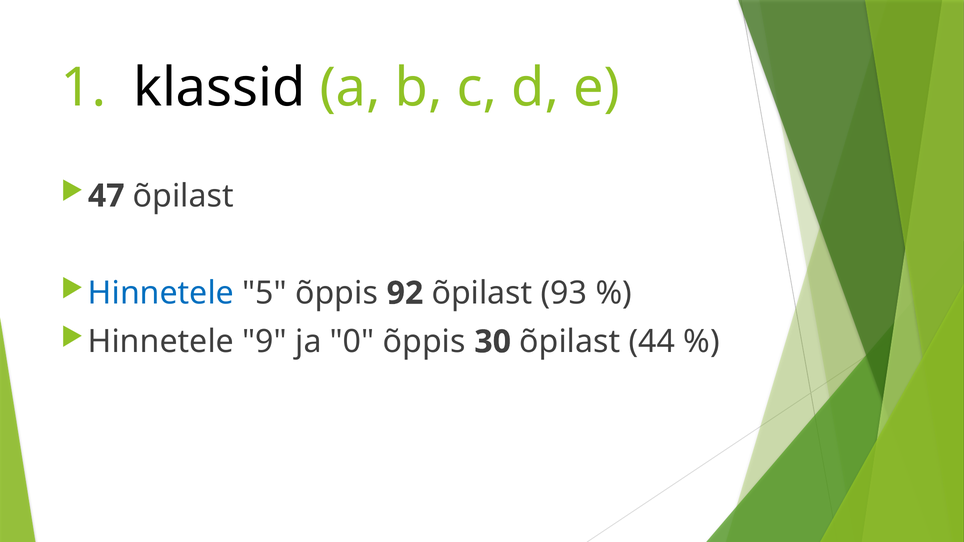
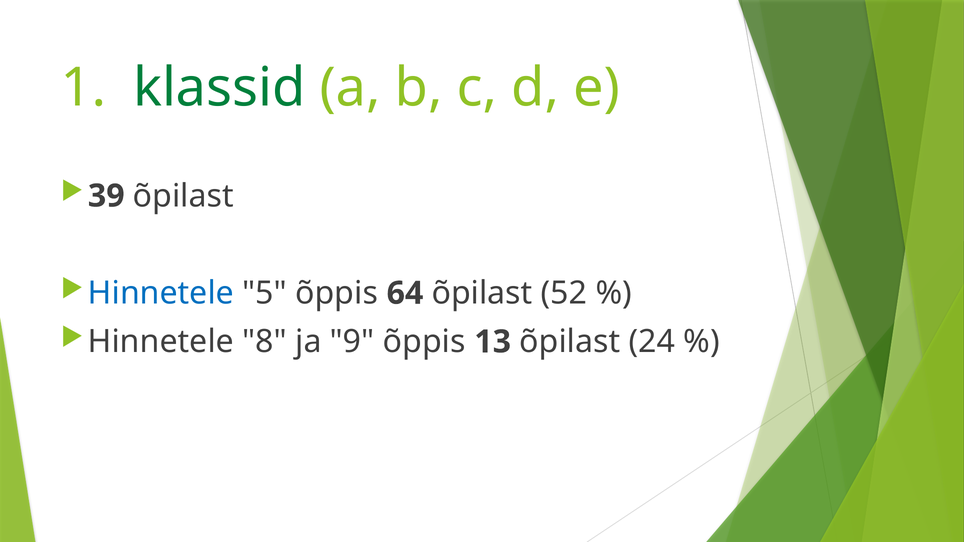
klassid colour: black -> green
47: 47 -> 39
92: 92 -> 64
93: 93 -> 52
9: 9 -> 8
0: 0 -> 9
30: 30 -> 13
44: 44 -> 24
